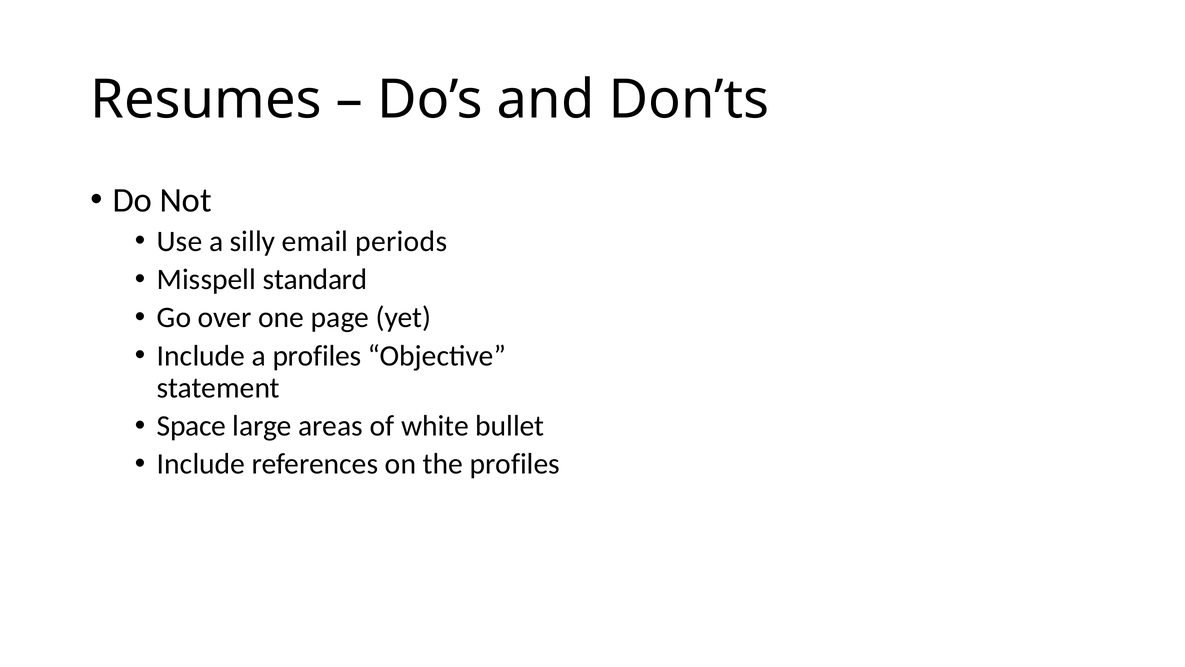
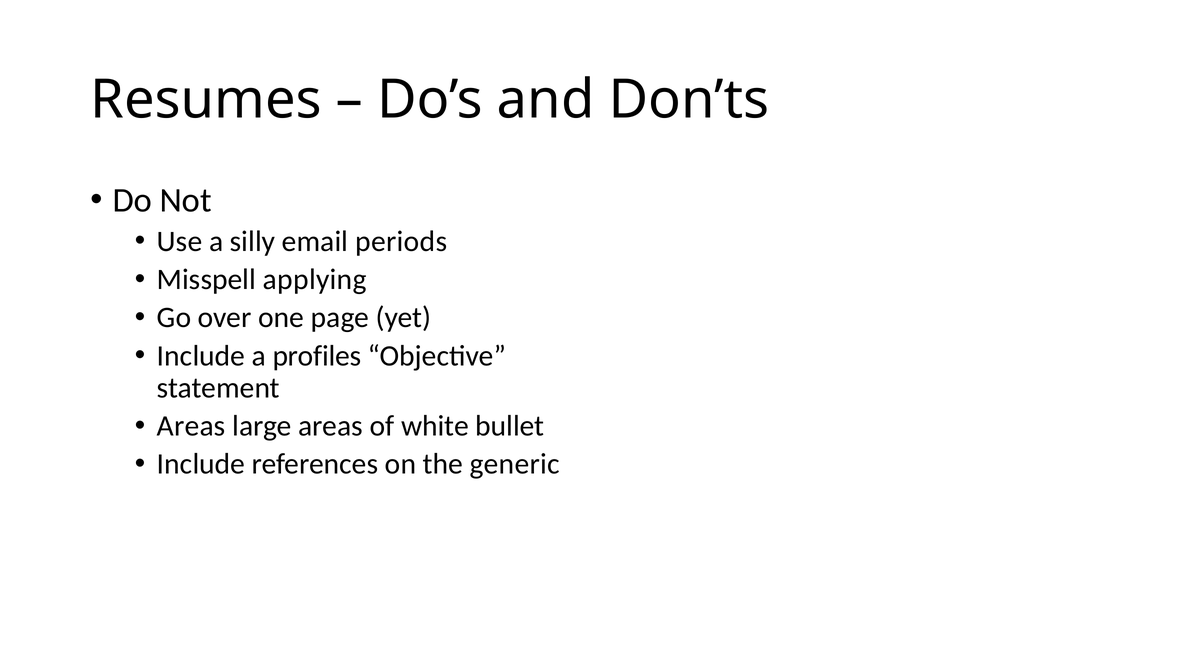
standard: standard -> applying
Space at (191, 426): Space -> Areas
the profiles: profiles -> generic
